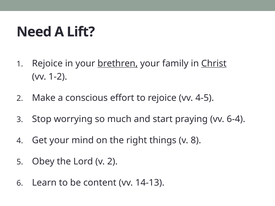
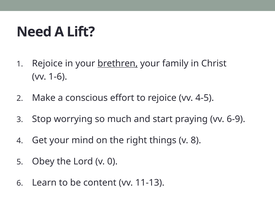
Christ underline: present -> none
1-2: 1-2 -> 1-6
6-4: 6-4 -> 6-9
v 2: 2 -> 0
14-13: 14-13 -> 11-13
